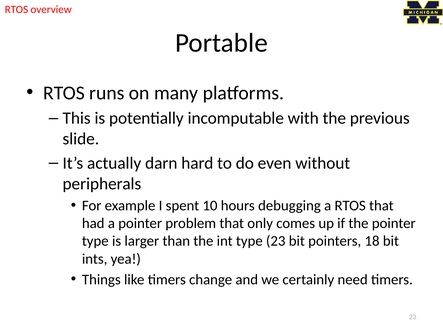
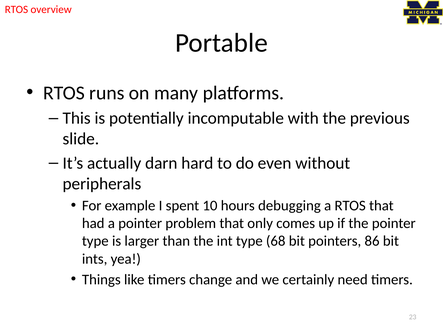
type 23: 23 -> 68
18: 18 -> 86
